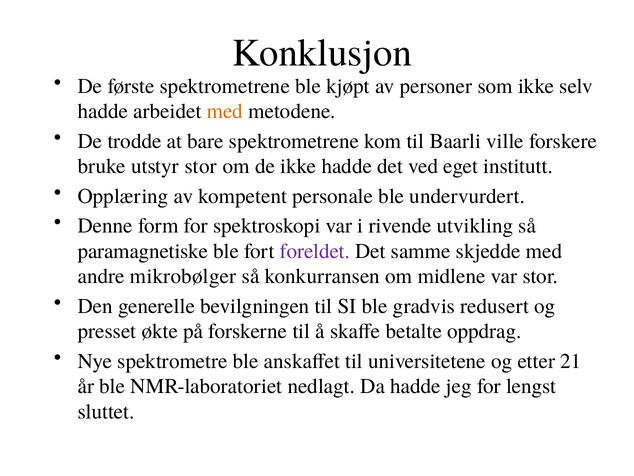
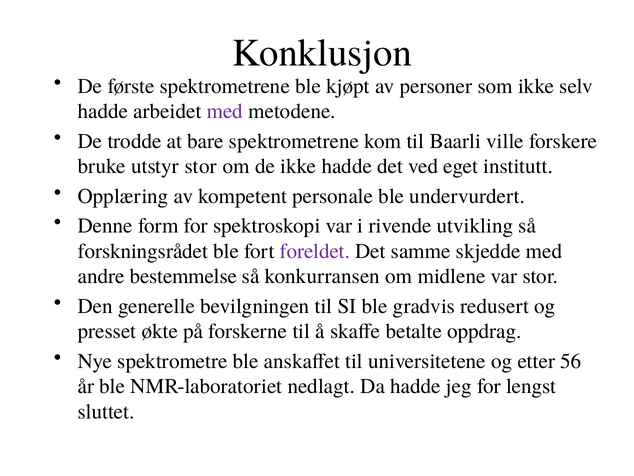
med at (225, 111) colour: orange -> purple
paramagnetiske: paramagnetiske -> forskningsrådet
mikrobølger: mikrobølger -> bestemmelse
21: 21 -> 56
